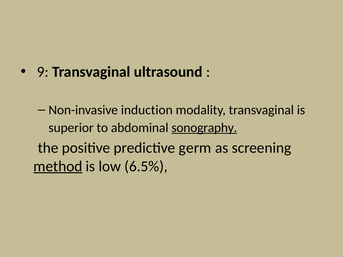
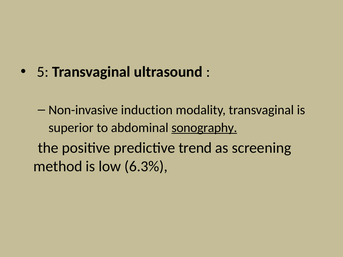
9: 9 -> 5
germ: germ -> trend
method underline: present -> none
6.5%: 6.5% -> 6.3%
